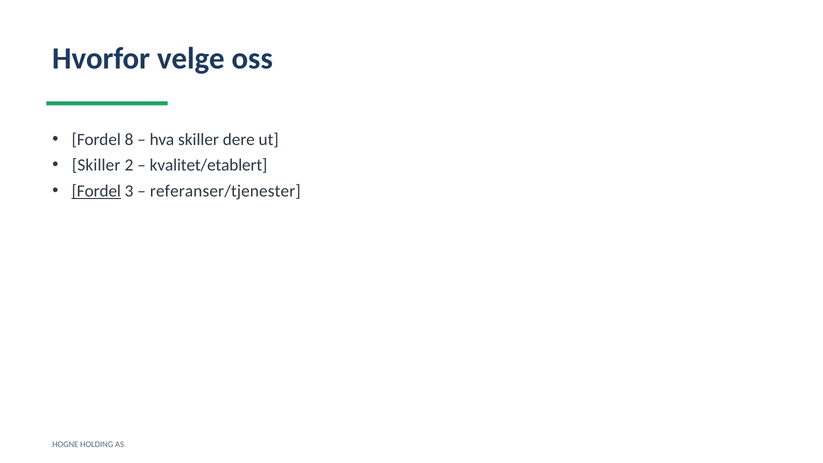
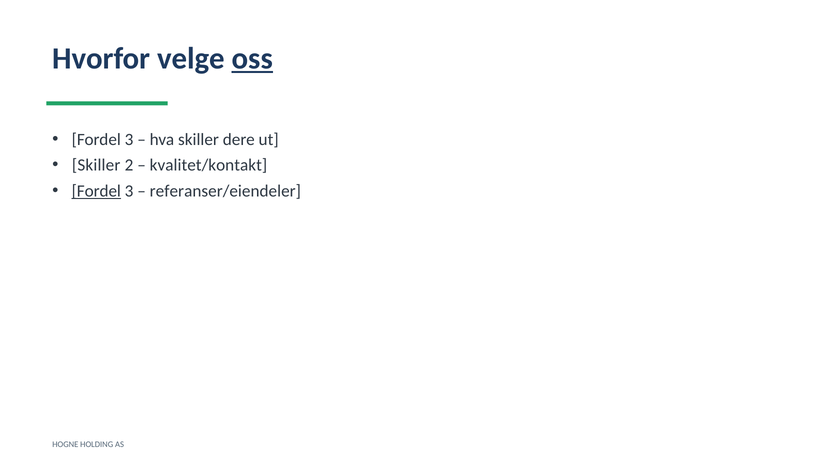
oss underline: none -> present
8 at (129, 139): 8 -> 3
kvalitet/etablert: kvalitet/etablert -> kvalitet/kontakt
referanser/tjenester: referanser/tjenester -> referanser/eiendeler
